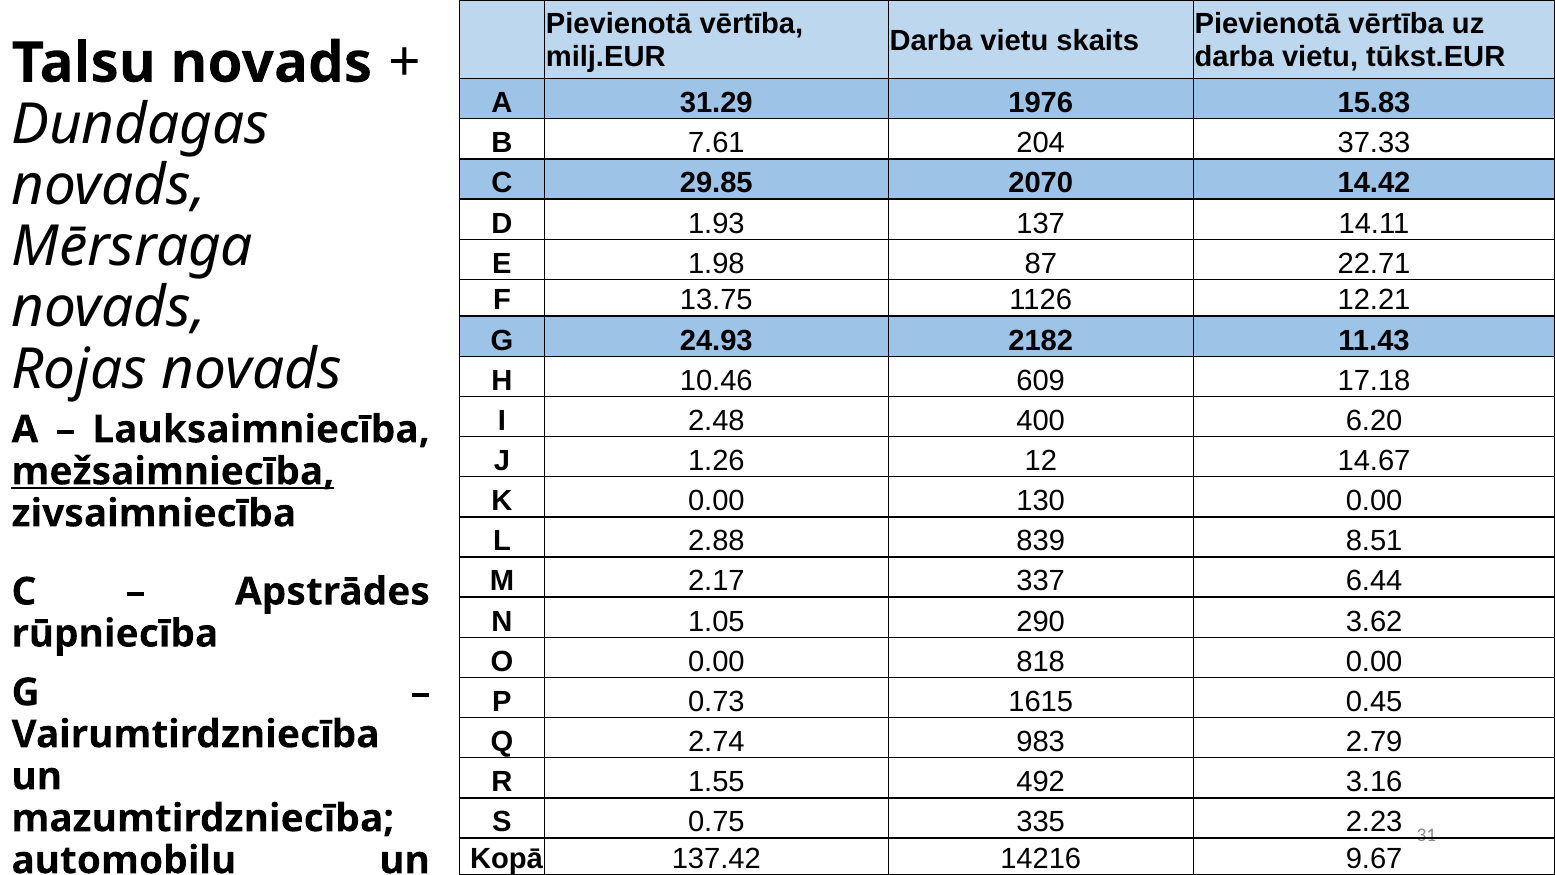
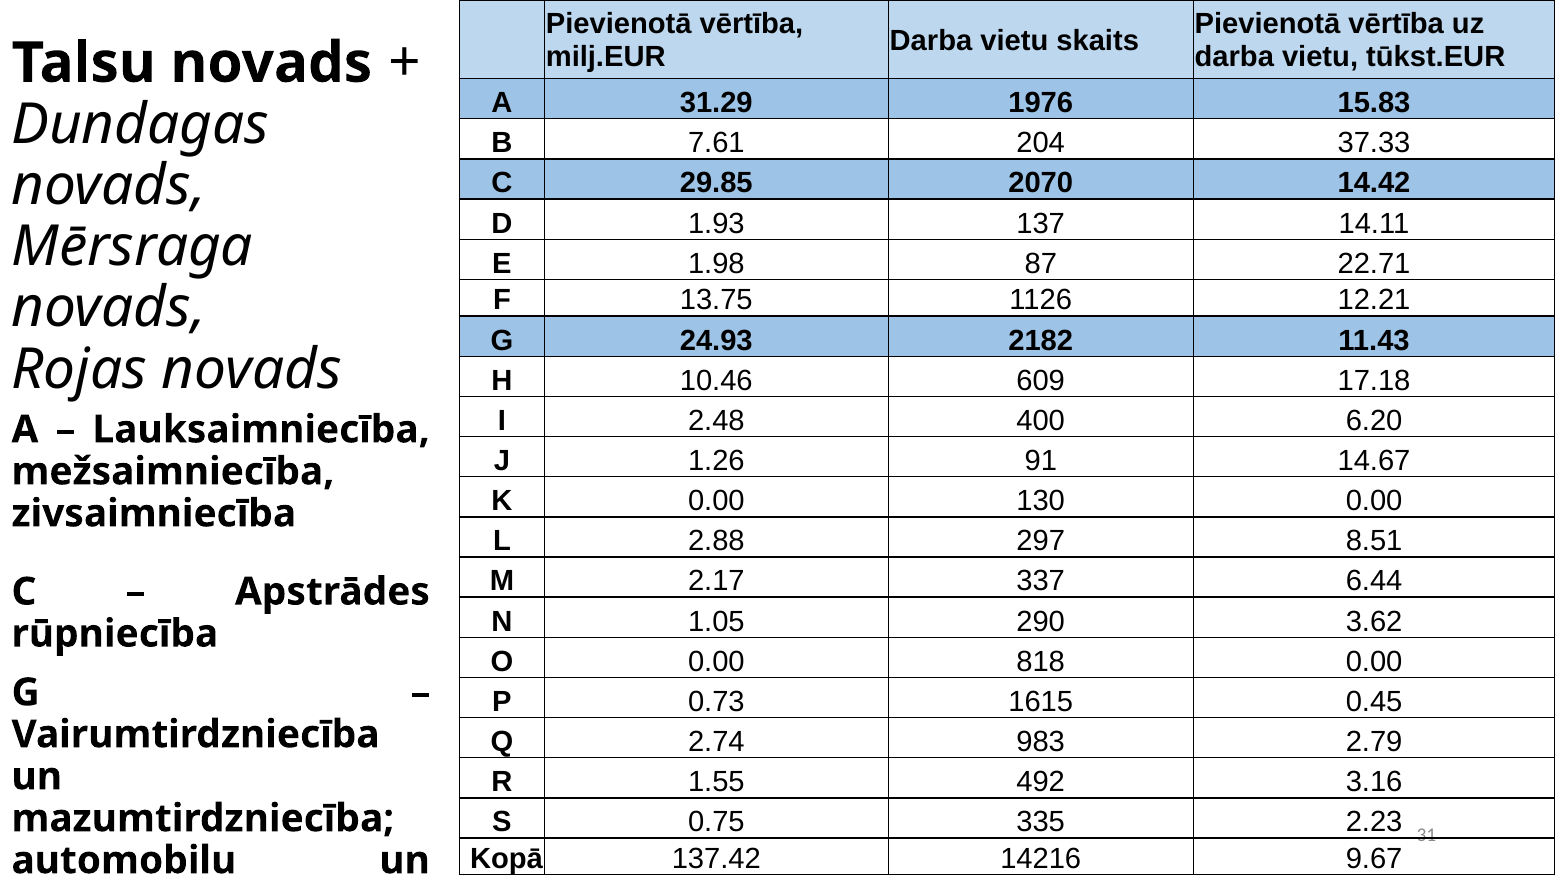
12: 12 -> 91
mežsaimniecība underline: present -> none
839: 839 -> 297
